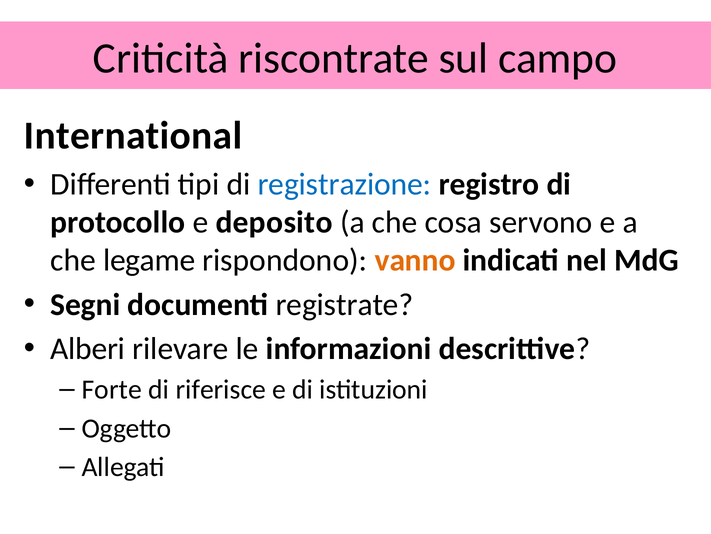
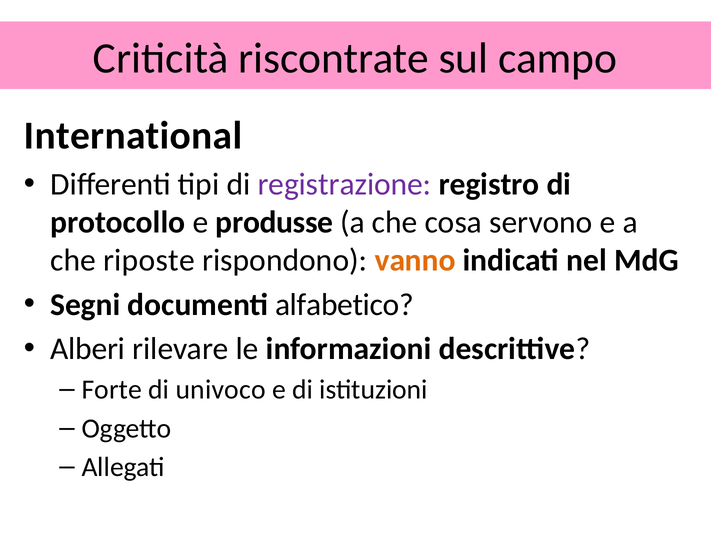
registrazione colour: blue -> purple
deposito: deposito -> produsse
legame: legame -> riposte
registrate: registrate -> alfabetico
riferisce: riferisce -> univoco
